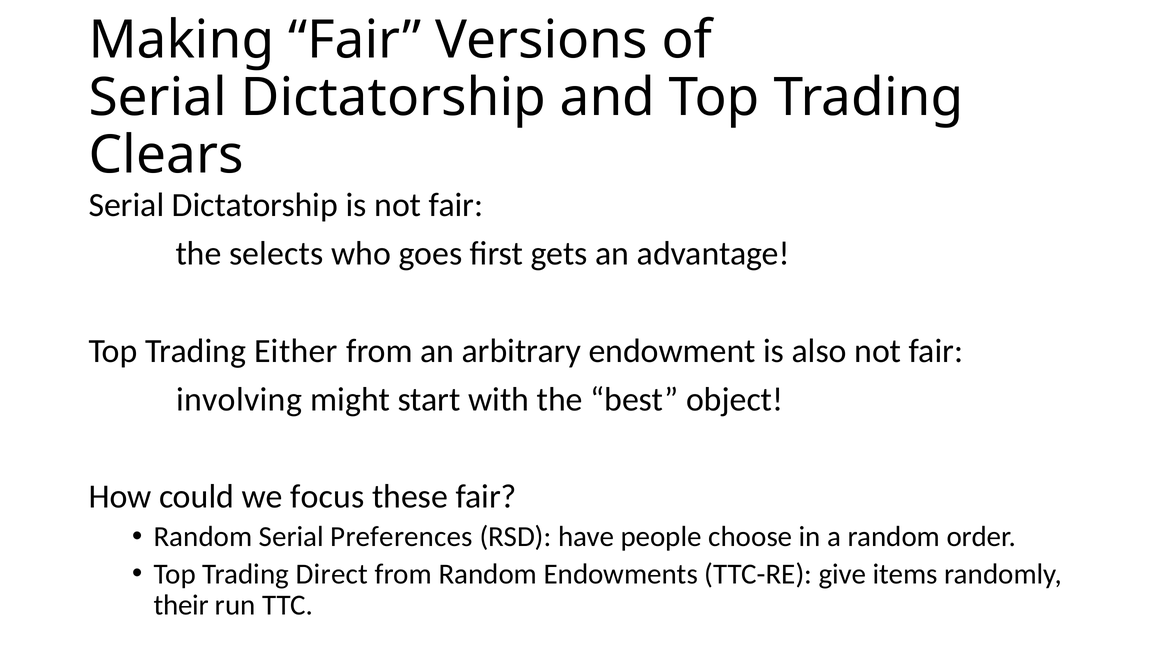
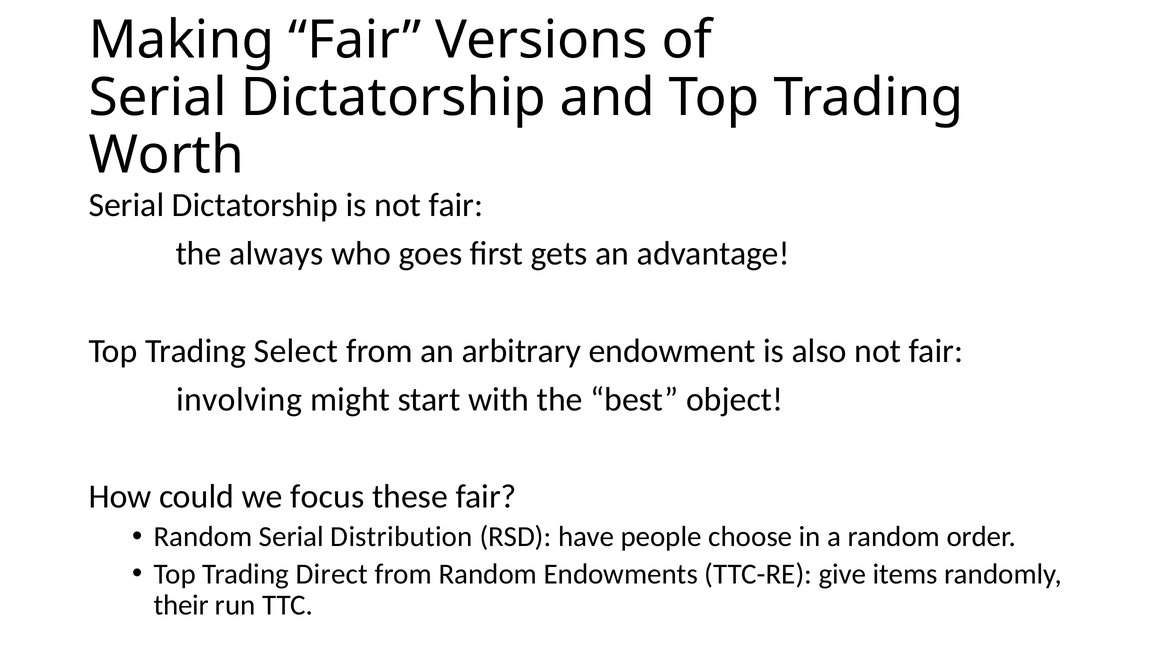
Clears: Clears -> Worth
selects: selects -> always
Either: Either -> Select
Preferences: Preferences -> Distribution
